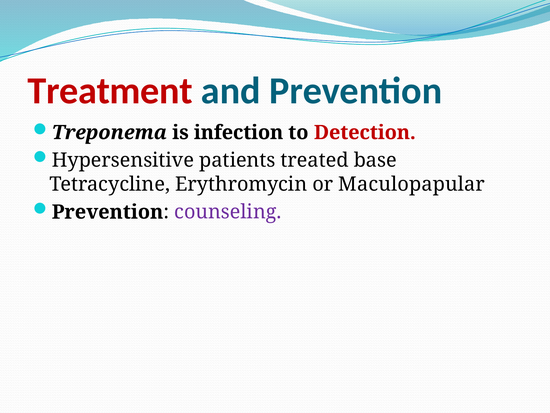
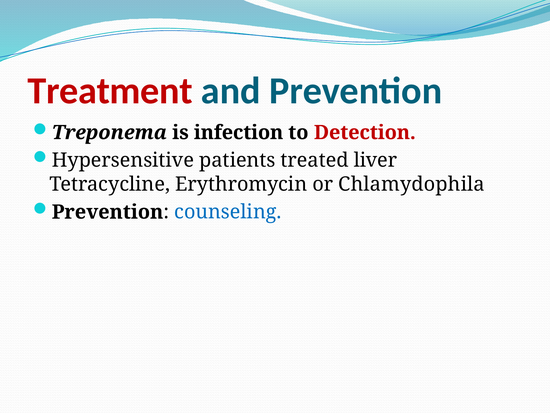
base: base -> liver
Maculopapular: Maculopapular -> Chlamydophila
counseling colour: purple -> blue
